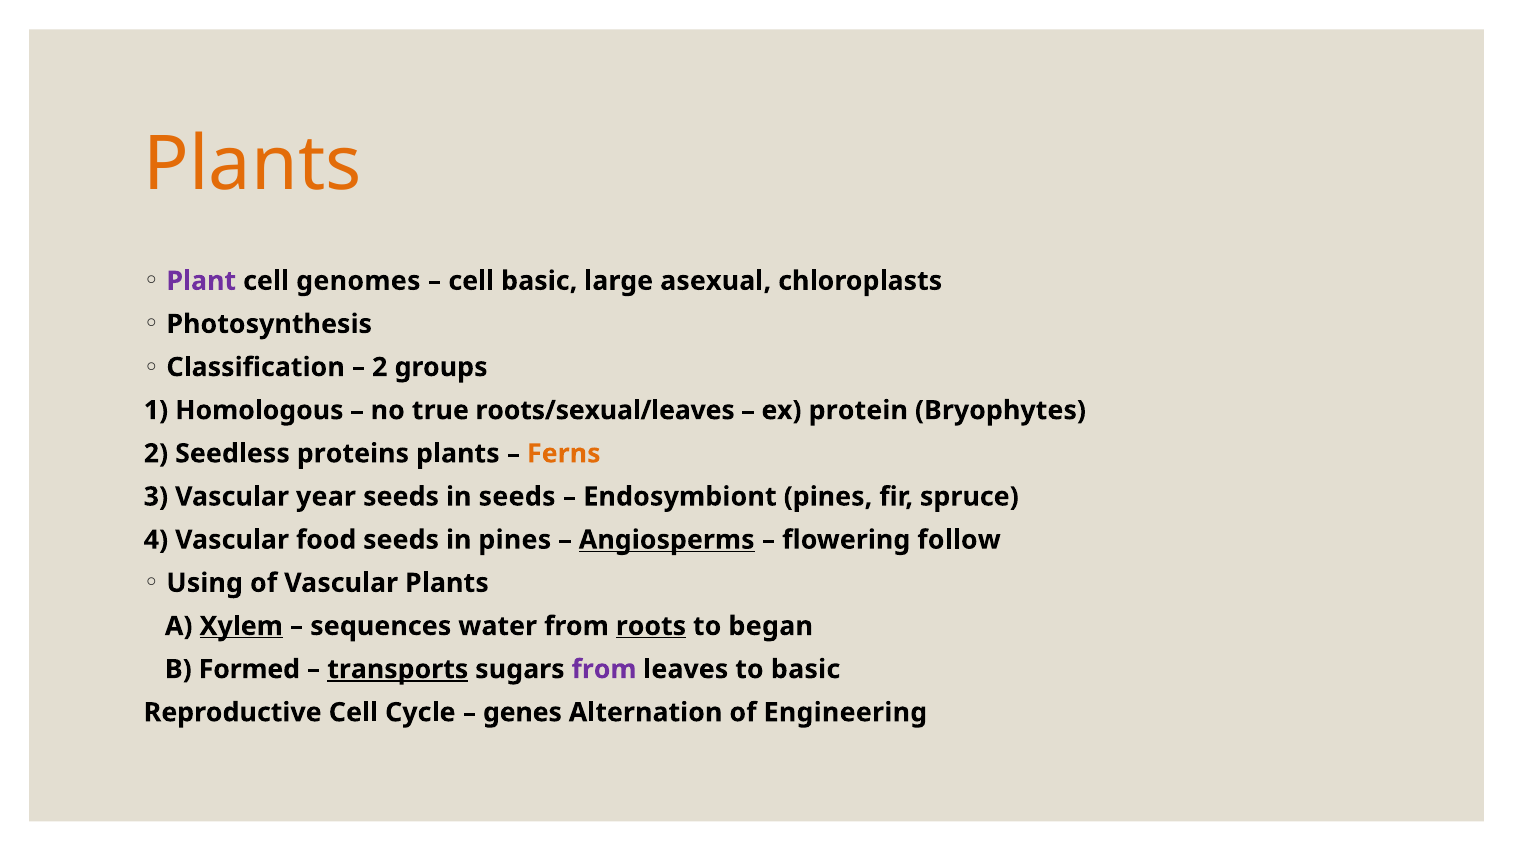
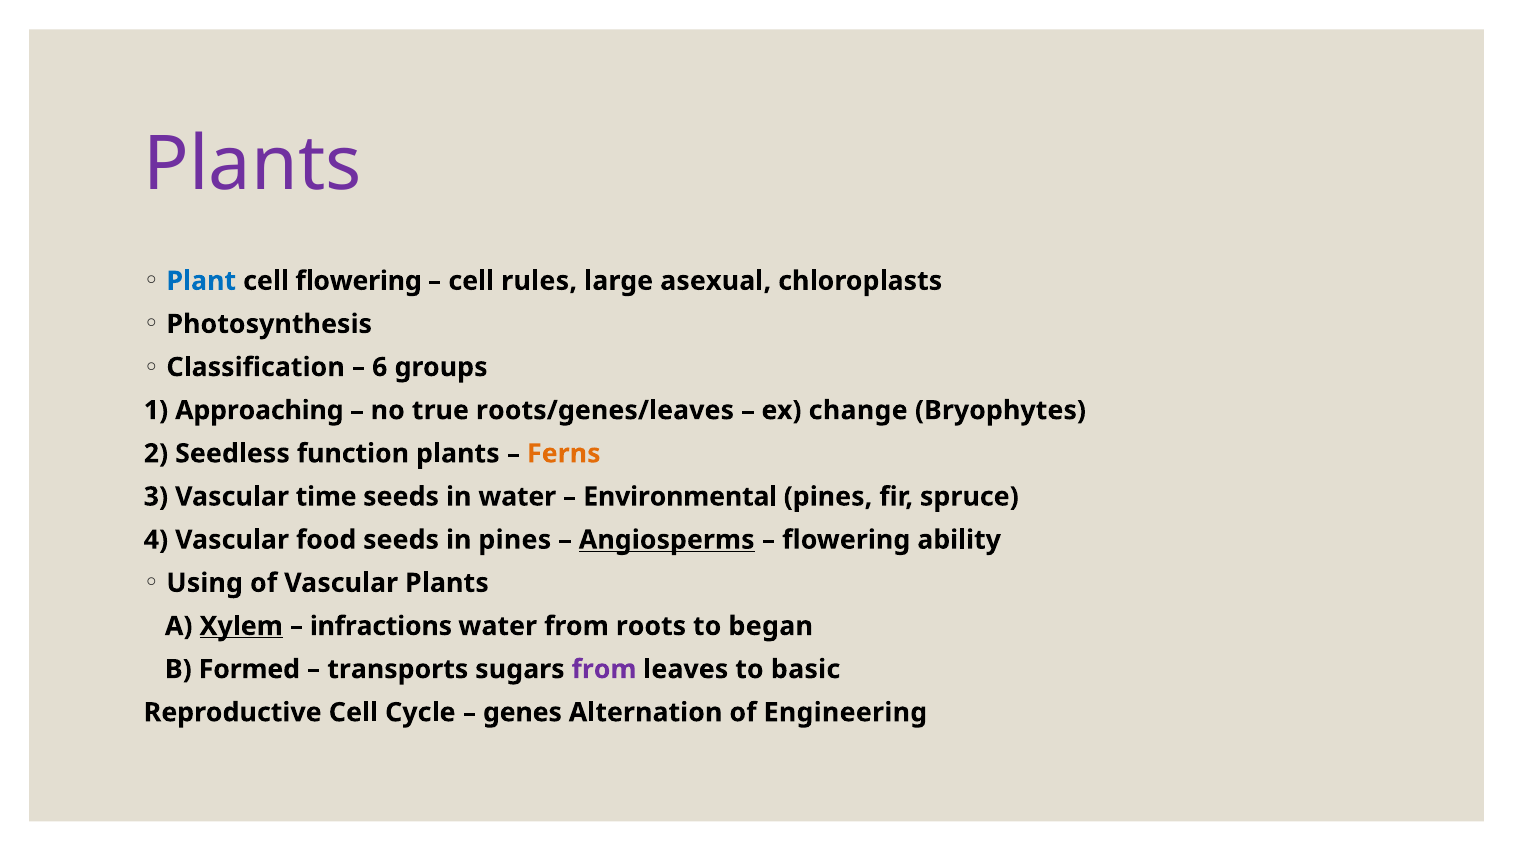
Plants at (253, 164) colour: orange -> purple
Plant colour: purple -> blue
cell genomes: genomes -> flowering
cell basic: basic -> rules
2 at (380, 367): 2 -> 6
Homologous: Homologous -> Approaching
roots/sexual/leaves: roots/sexual/leaves -> roots/genes/leaves
protein: protein -> change
proteins: proteins -> function
year: year -> time
in seeds: seeds -> water
Endosymbiont: Endosymbiont -> Environmental
follow: follow -> ability
sequences: sequences -> infractions
roots underline: present -> none
transports underline: present -> none
